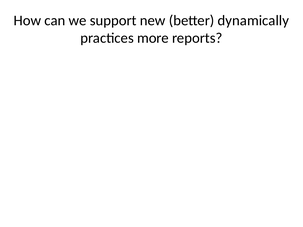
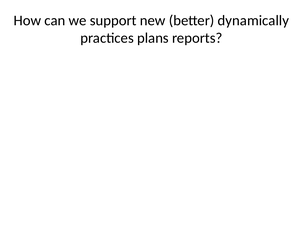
more: more -> plans
